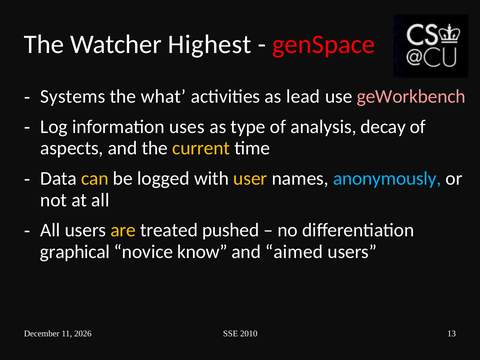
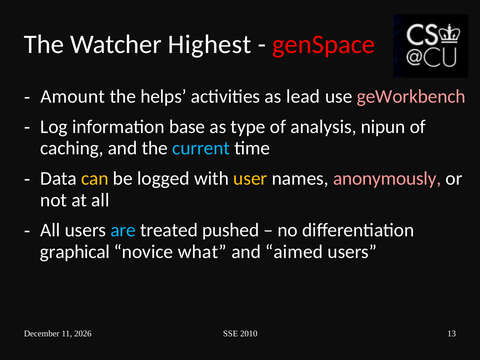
Systems: Systems -> Amount
what: what -> helps
uses: uses -> base
decay: decay -> nipun
aspects: aspects -> caching
current colour: yellow -> light blue
anonymously colour: light blue -> pink
are colour: yellow -> light blue
know: know -> what
